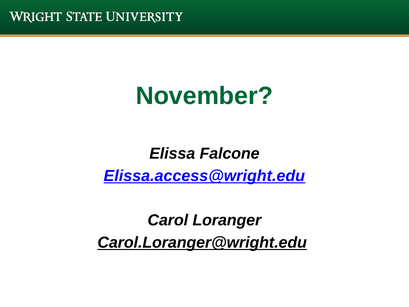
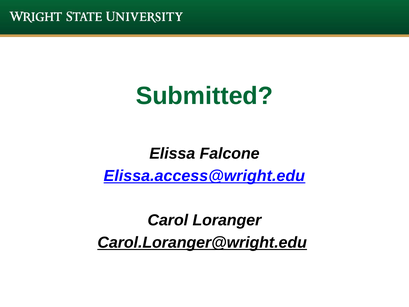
November: November -> Submitted
